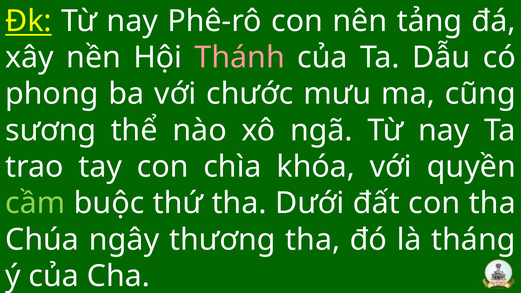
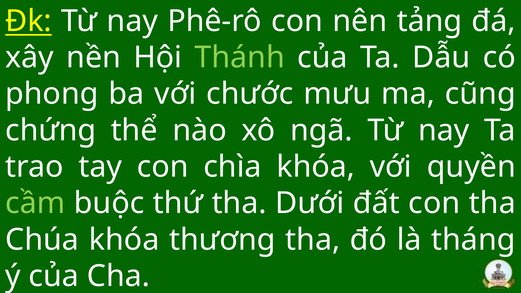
Thánh colour: pink -> light green
sương: sương -> chứng
Chúa ngây: ngây -> khóa
